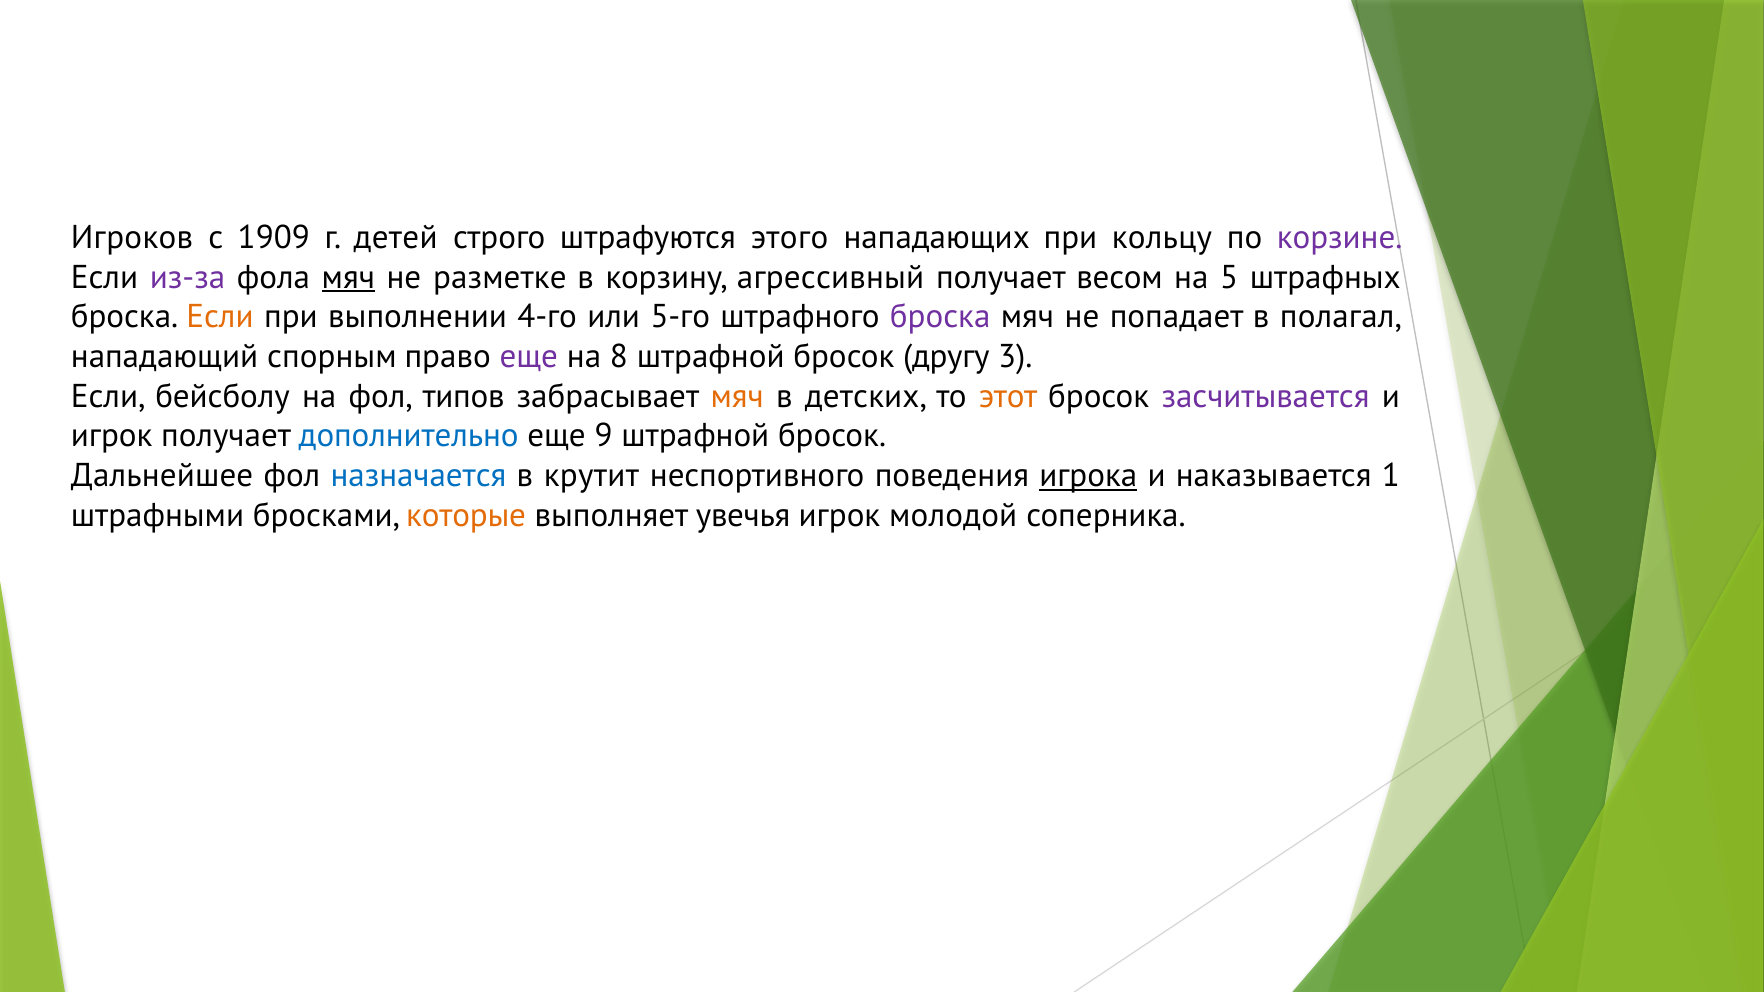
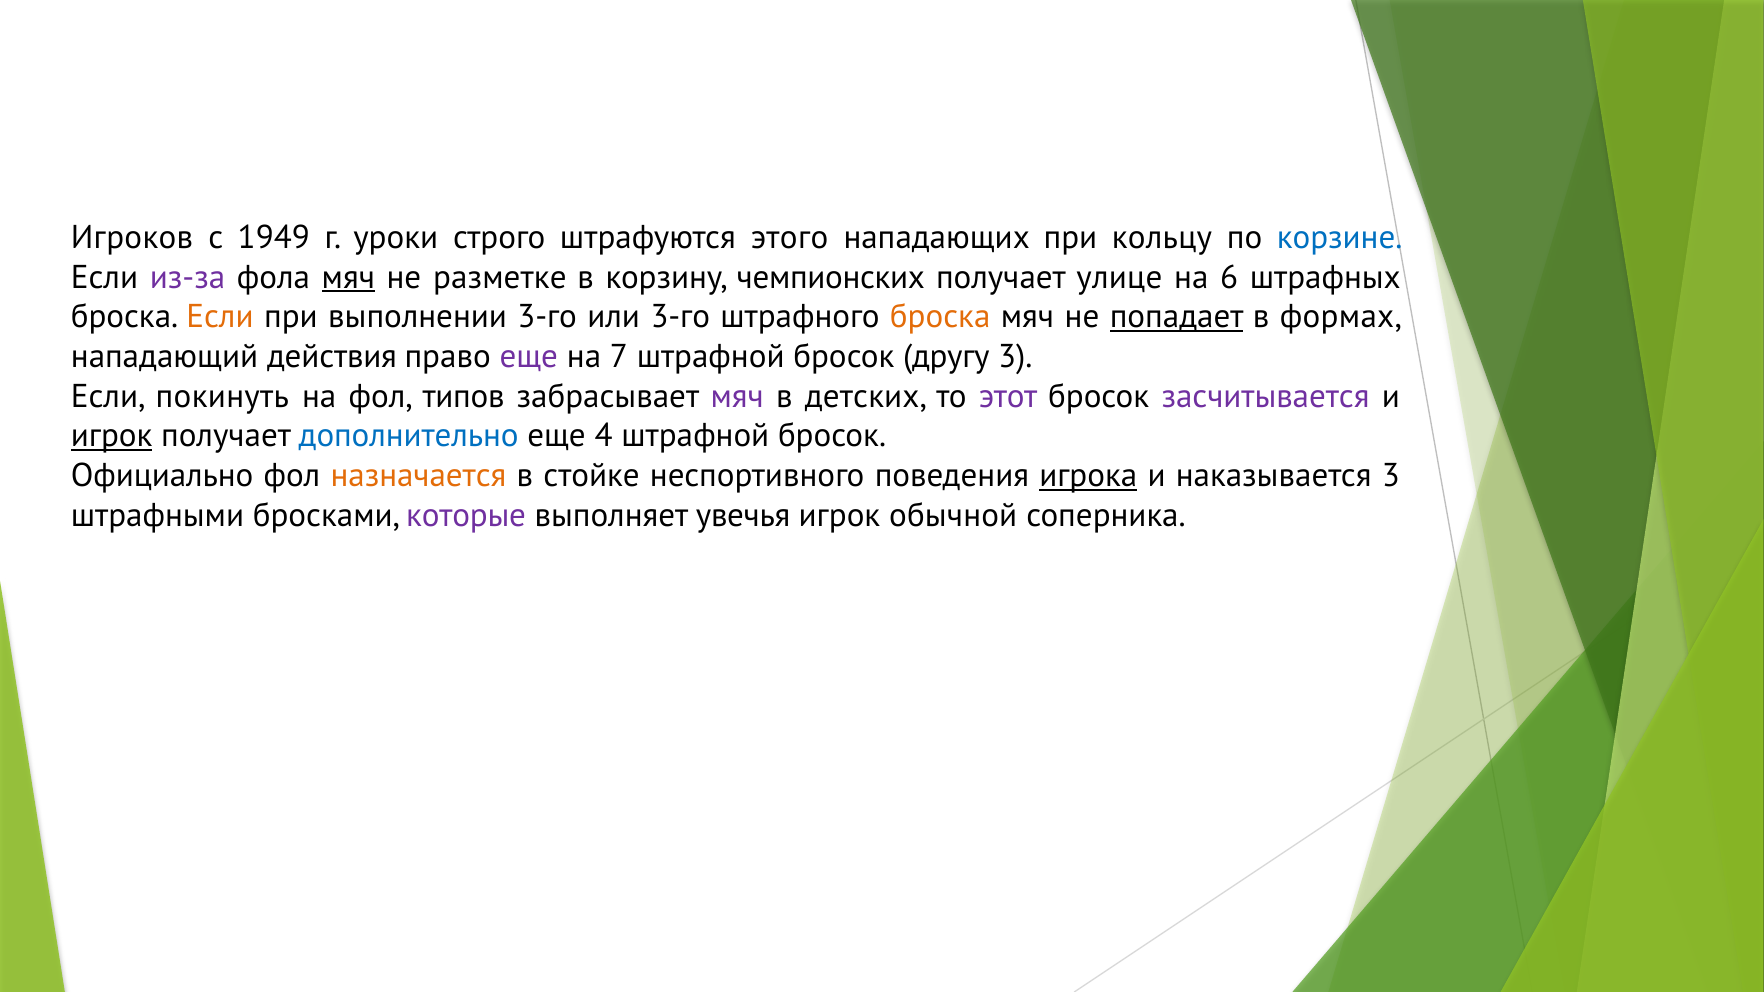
1909: 1909 -> 1949
детей: детей -> уроки
корзине colour: purple -> blue
агрессивный: агрессивный -> чемпионских
весом: весом -> улице
5: 5 -> 6
выполнении 4-го: 4-го -> 3-го
или 5-го: 5-го -> 3-го
броска at (940, 317) colour: purple -> orange
попадает underline: none -> present
полагал: полагал -> формах
спорным: спорным -> действия
8: 8 -> 7
бейсболу: бейсболу -> покинуть
мяч at (737, 396) colour: orange -> purple
этот colour: orange -> purple
игрок at (112, 436) underline: none -> present
9: 9 -> 4
Дальнейшее: Дальнейшее -> Официально
назначается colour: blue -> orange
крутит: крутит -> стойке
наказывается 1: 1 -> 3
которые colour: orange -> purple
молодой: молодой -> обычной
